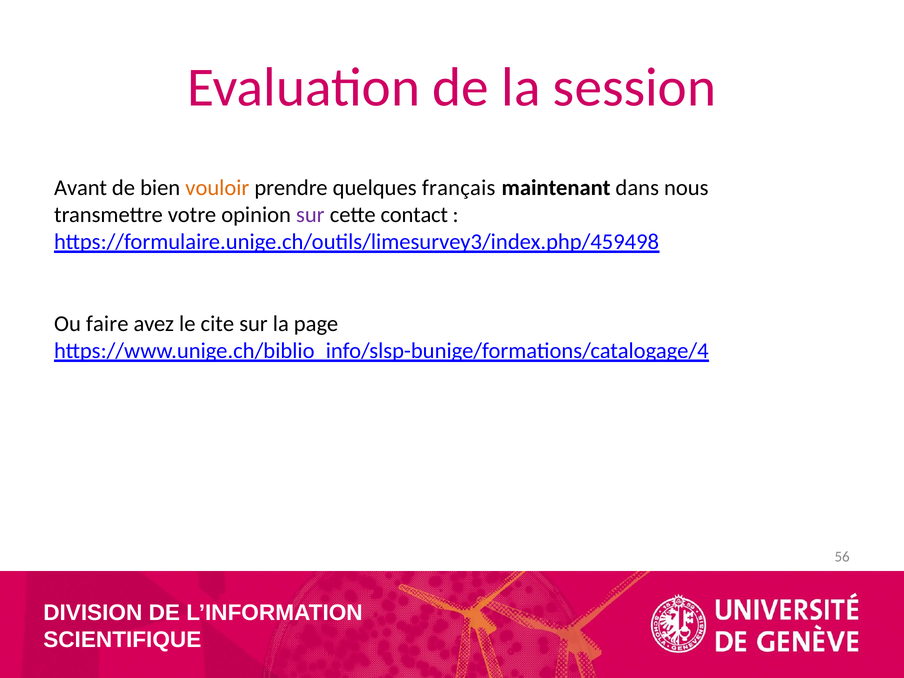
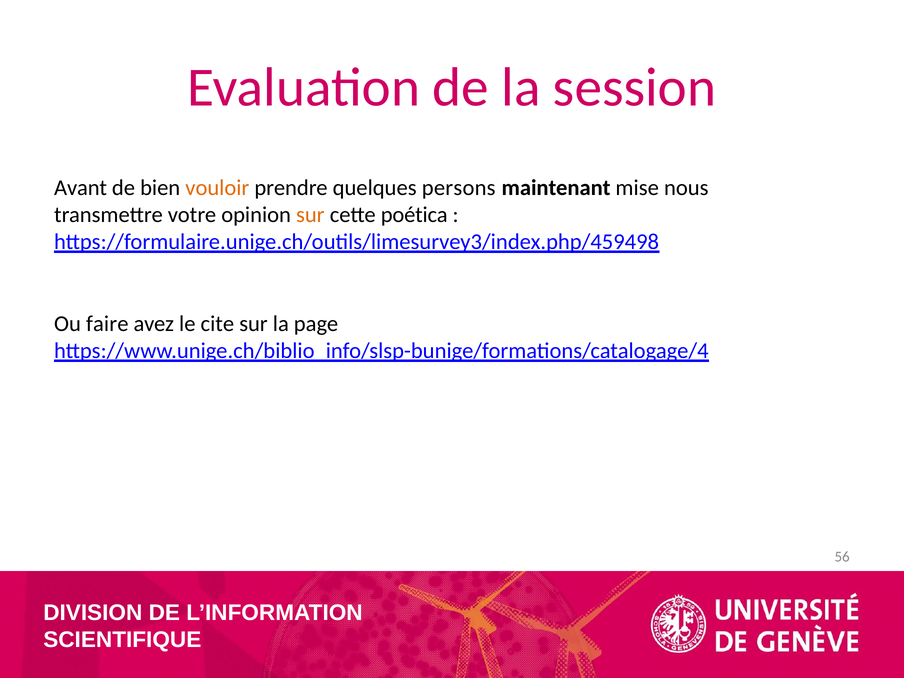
français: français -> persons
dans: dans -> mise
sur at (310, 215) colour: purple -> orange
contact: contact -> poética
